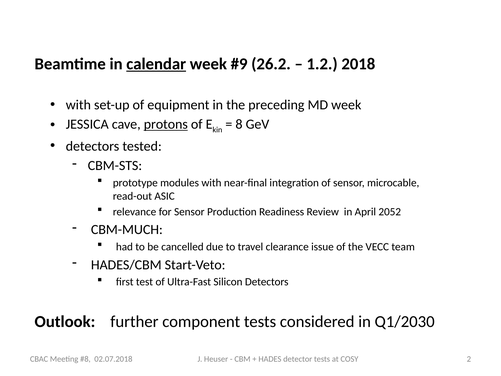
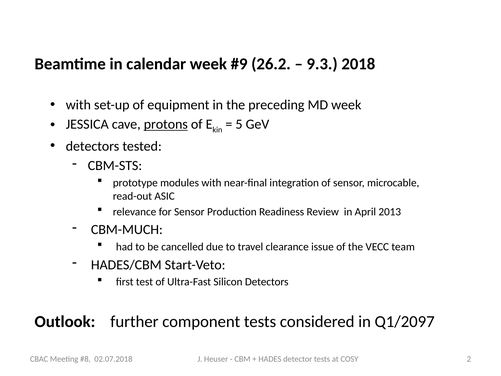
calendar underline: present -> none
1.2: 1.2 -> 9.3
8: 8 -> 5
2052: 2052 -> 2013
Q1/2030: Q1/2030 -> Q1/2097
